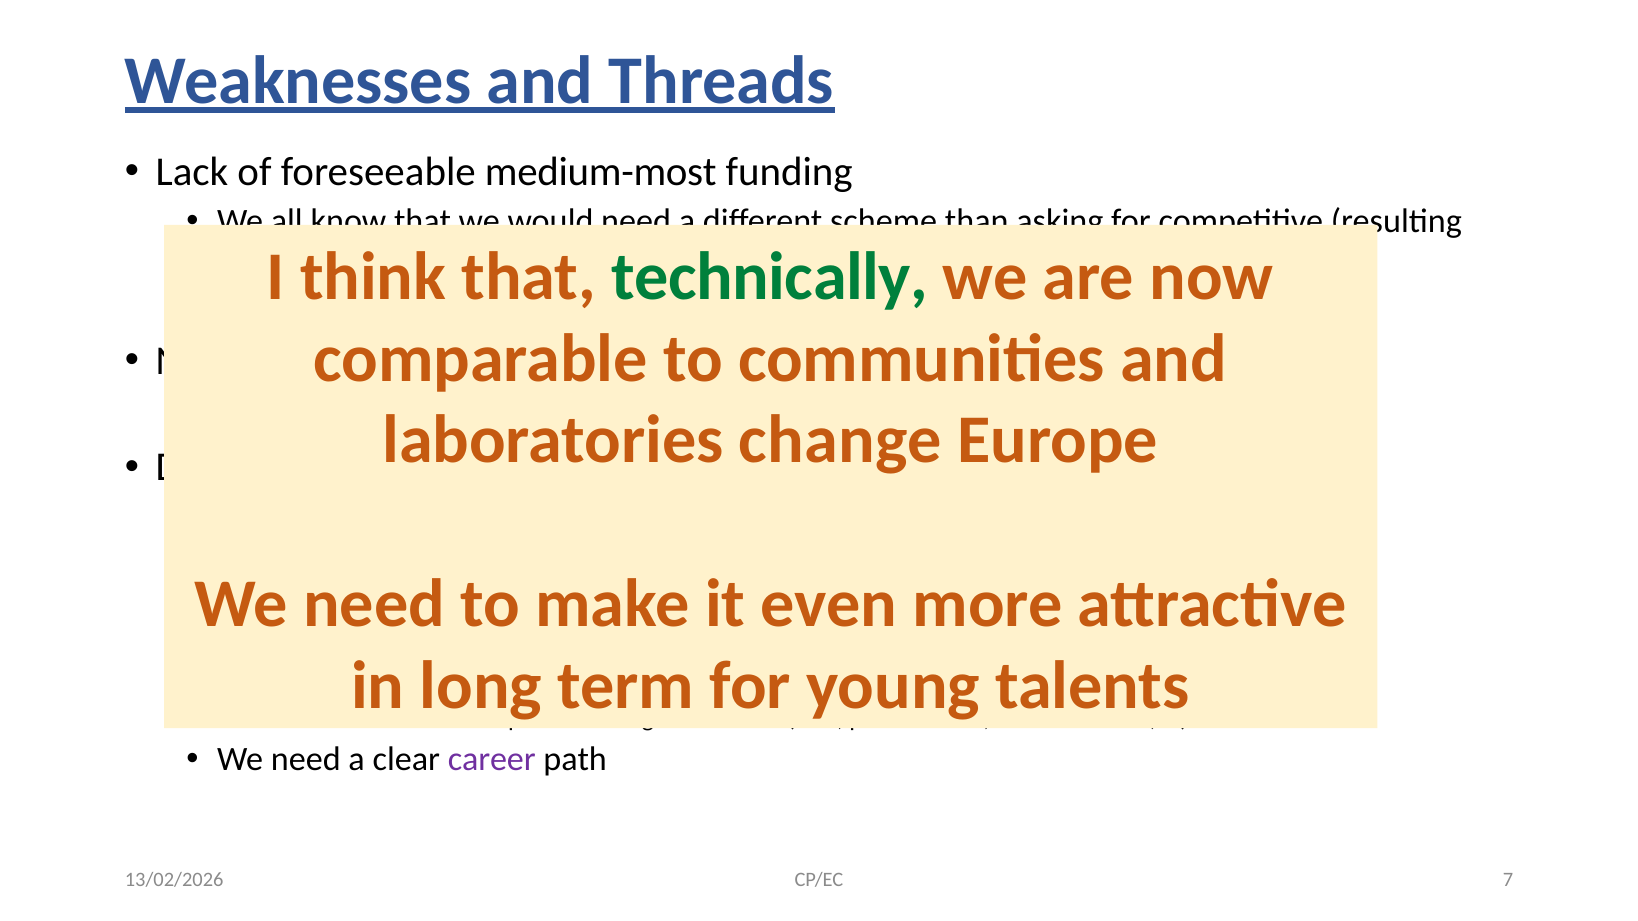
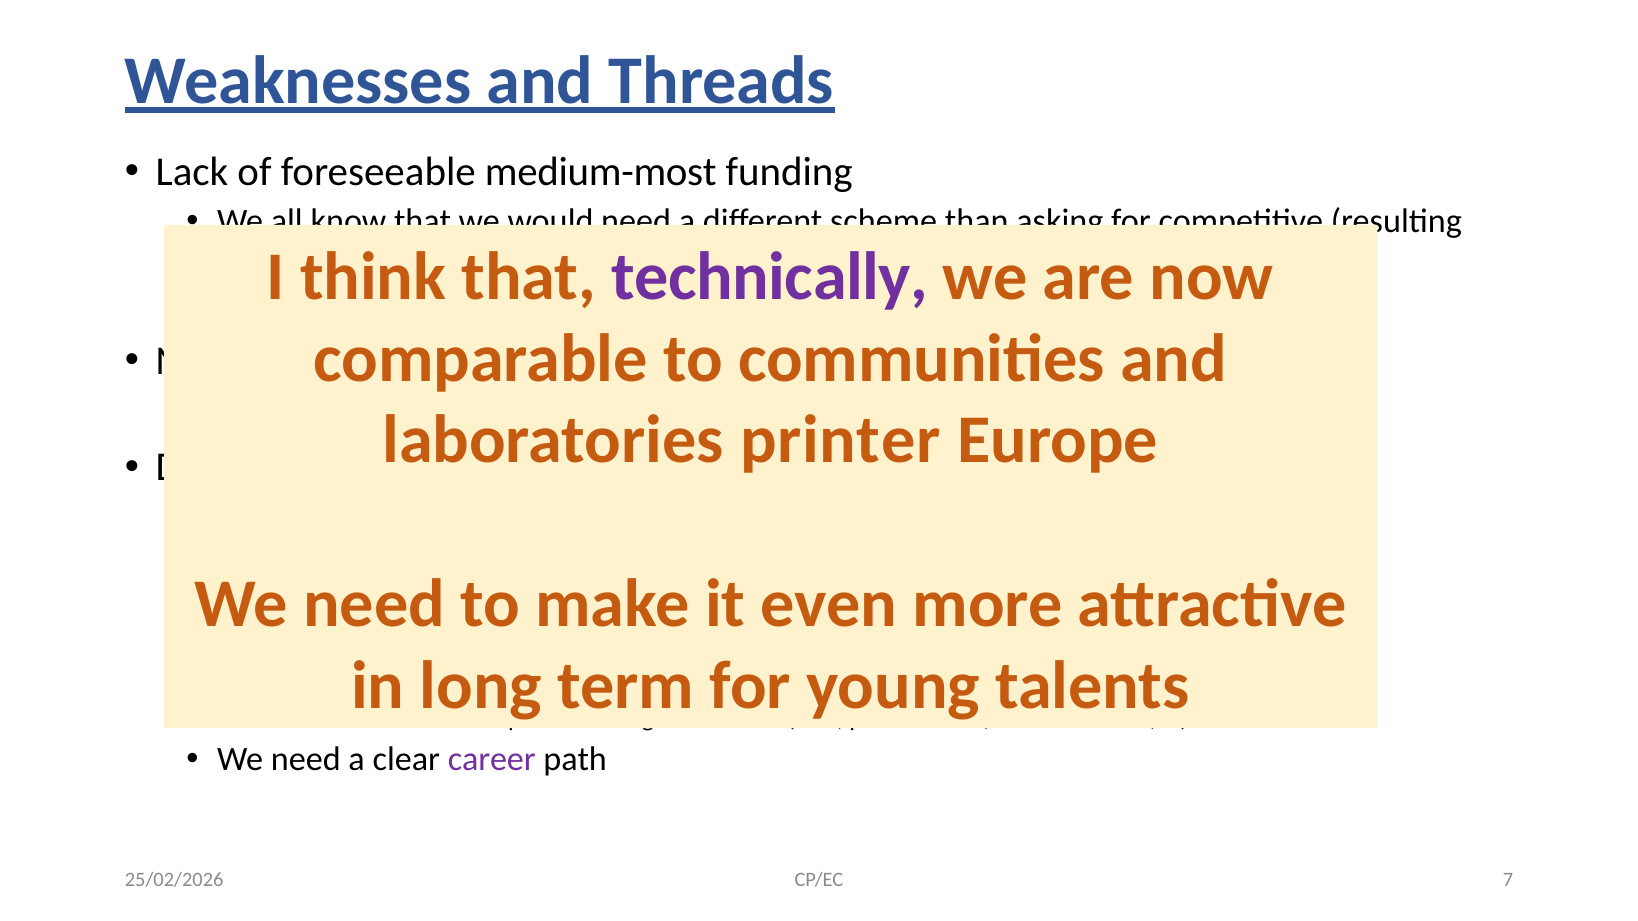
technically colour: green -> purple
change at (841, 441): change -> printer
13/02/2026: 13/02/2026 -> 25/02/2026
